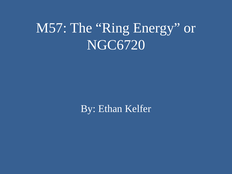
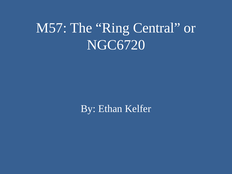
Energy: Energy -> Central
